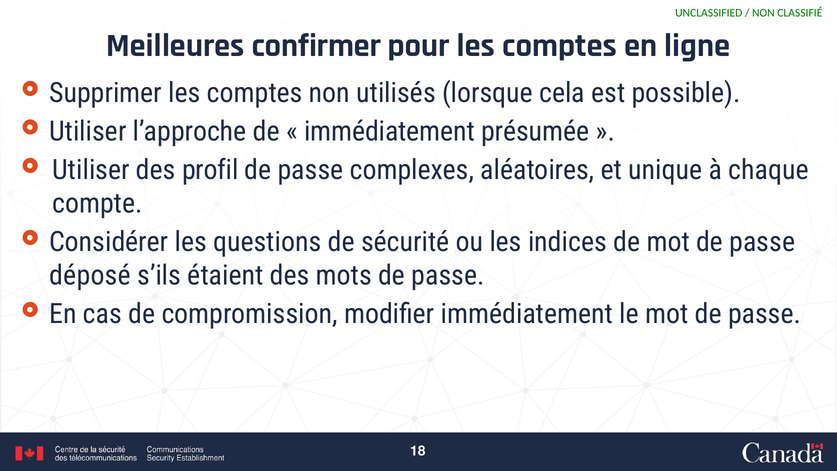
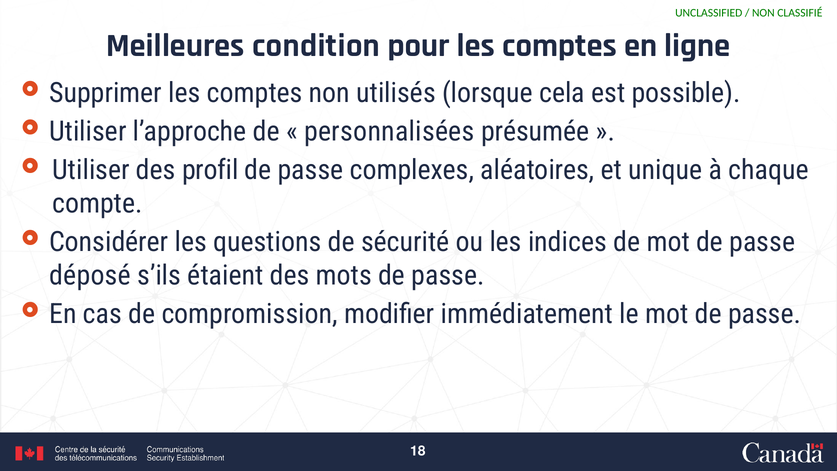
confirmer: confirmer -> condition
immédiatement at (389, 132): immédiatement -> personnalisées
